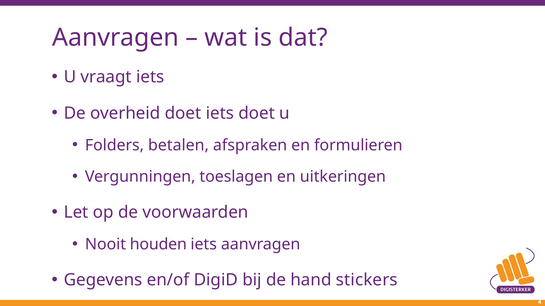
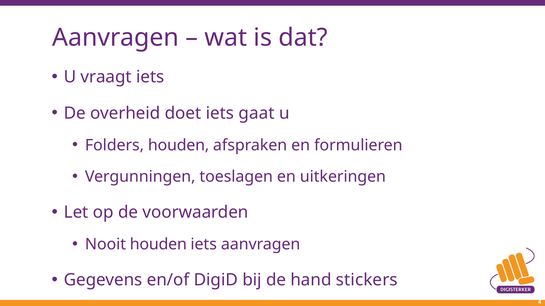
iets doet: doet -> gaat
Folders betalen: betalen -> houden
